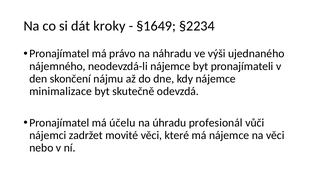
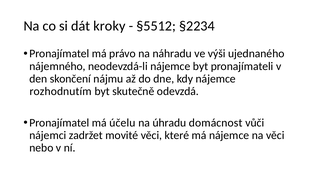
§1649: §1649 -> §5512
minimalizace: minimalizace -> rozhodnutím
profesionál: profesionál -> domácnost
